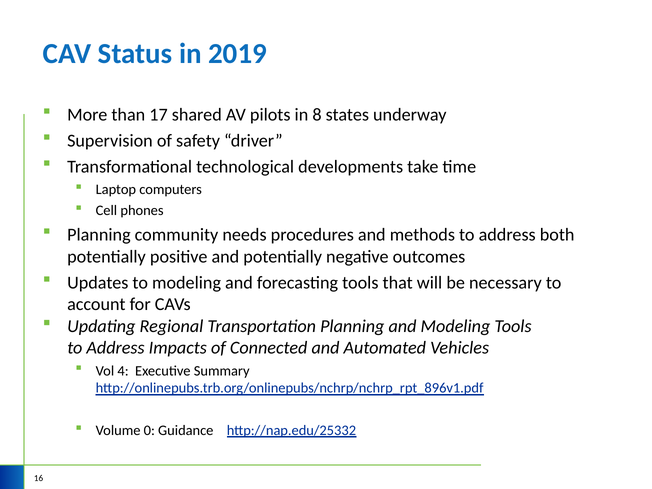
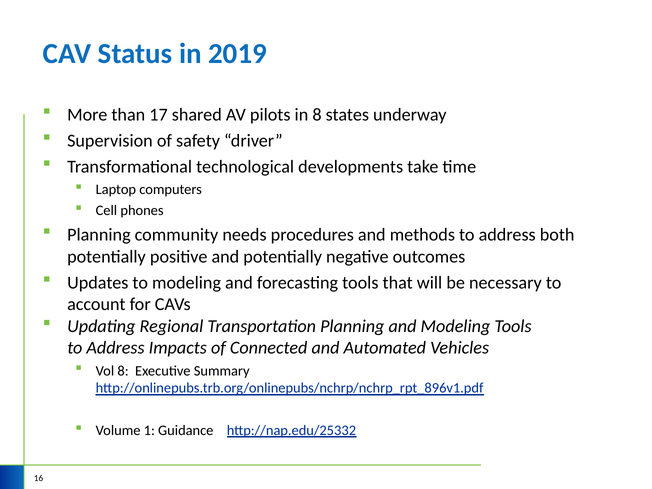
Vol 4: 4 -> 8
0: 0 -> 1
